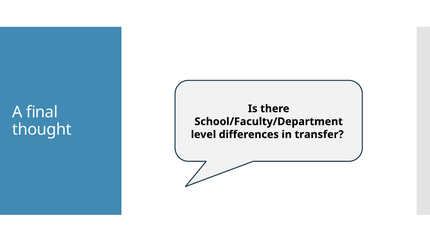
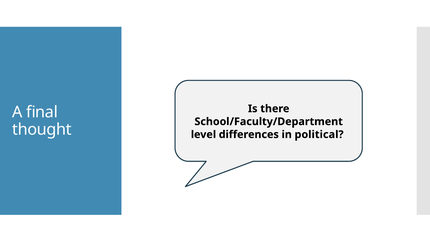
transfer: transfer -> political
